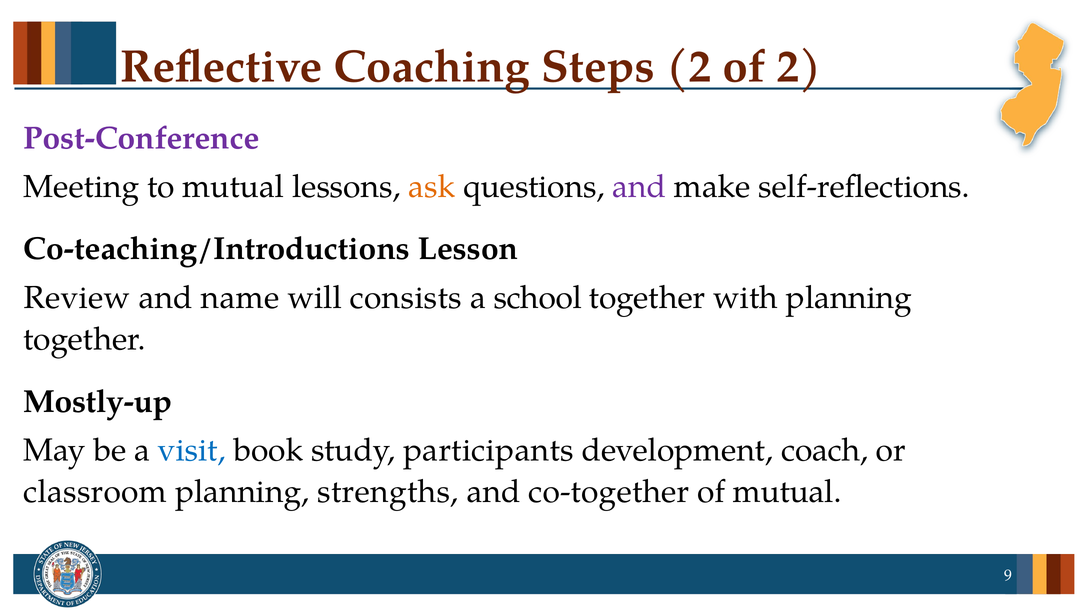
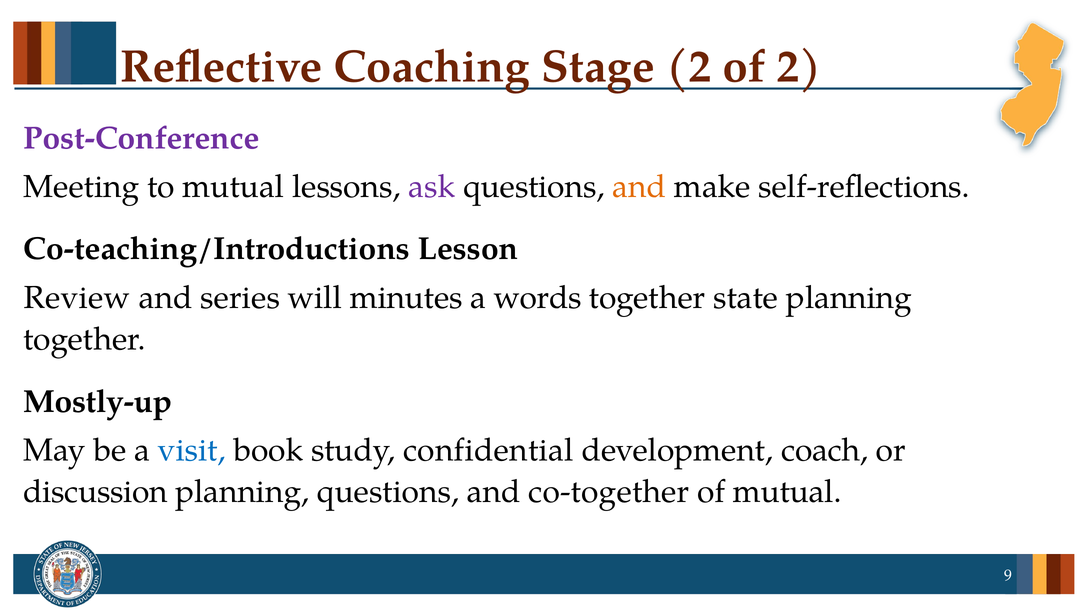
Steps: Steps -> Stage
ask colour: orange -> purple
and at (639, 187) colour: purple -> orange
name: name -> series
consists: consists -> minutes
school: school -> words
with: with -> state
participants: participants -> confidential
classroom: classroom -> discussion
planning strengths: strengths -> questions
